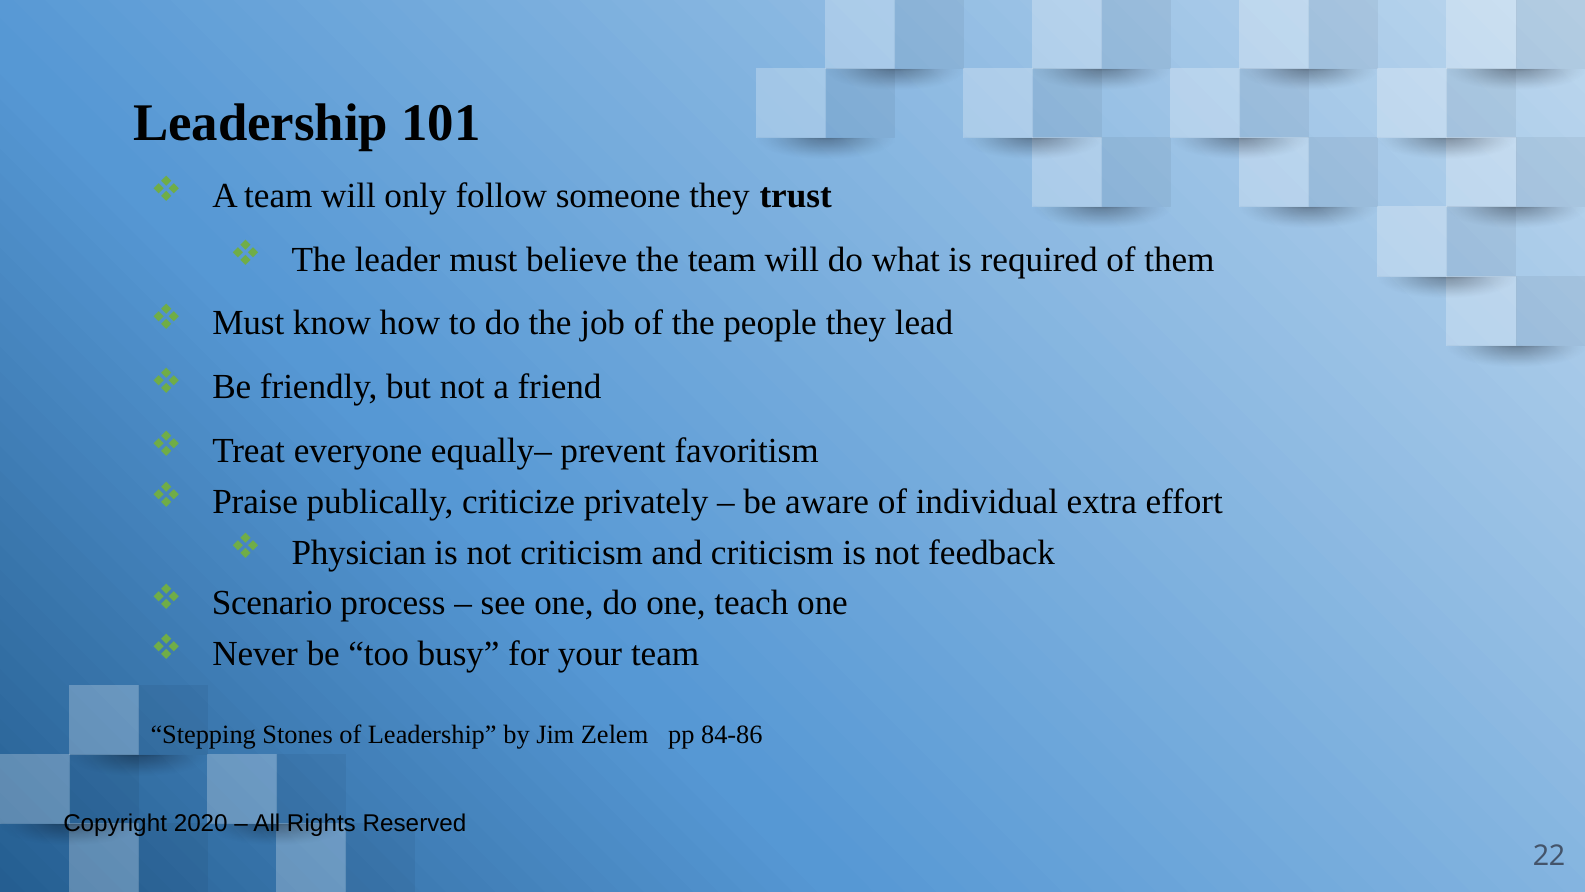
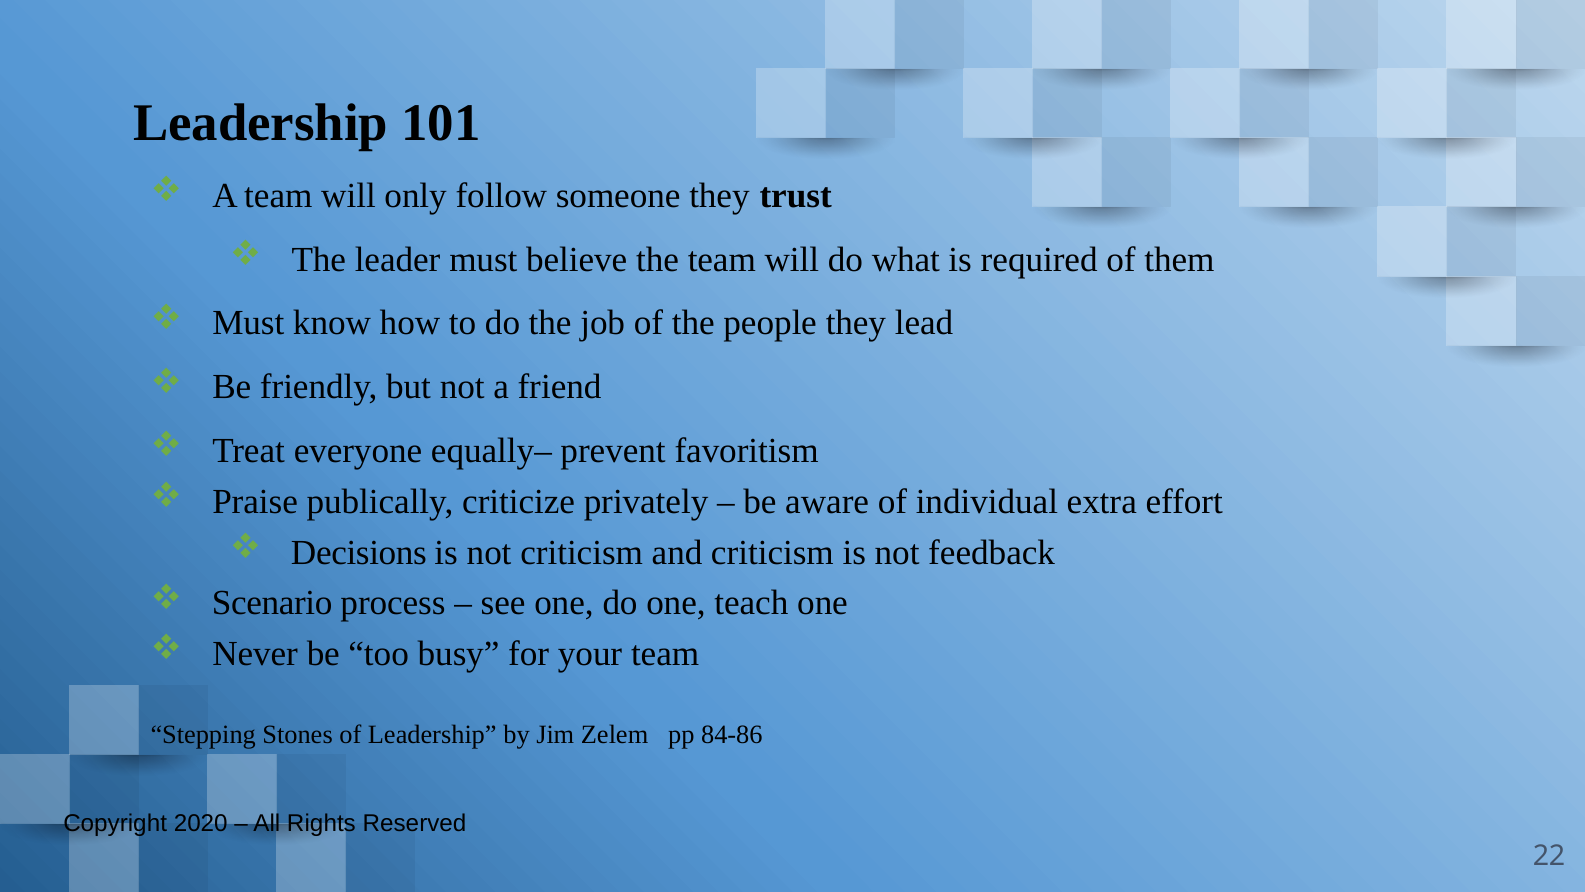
Physician: Physician -> Decisions
